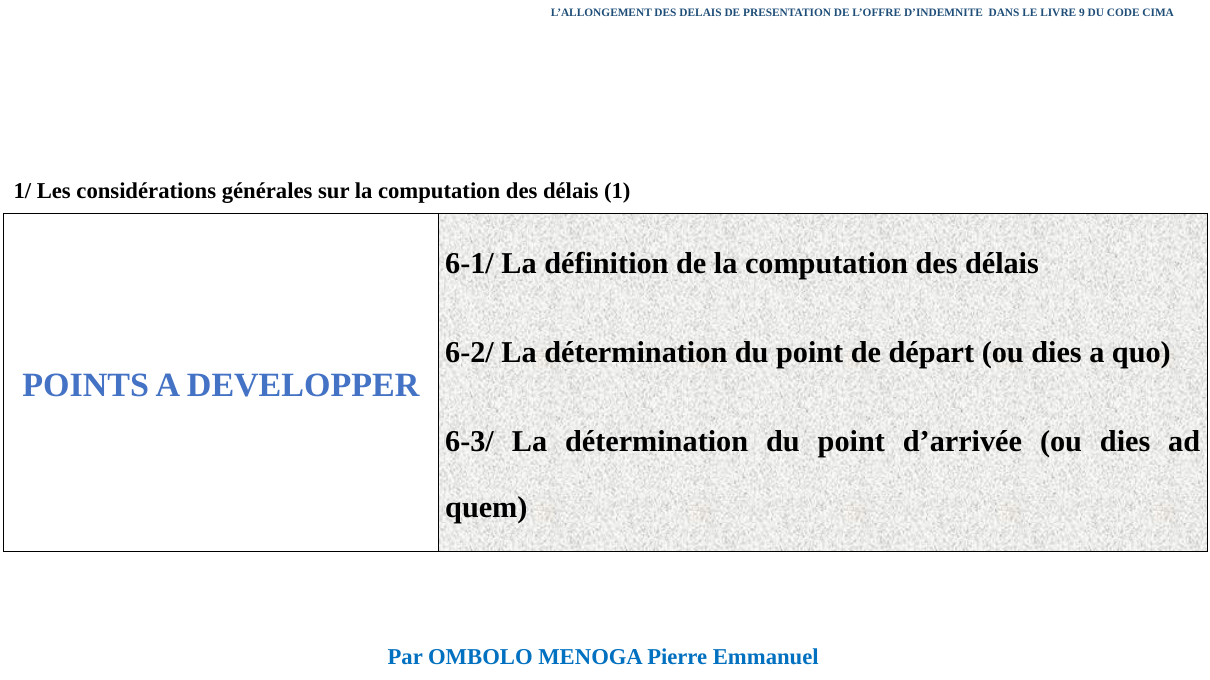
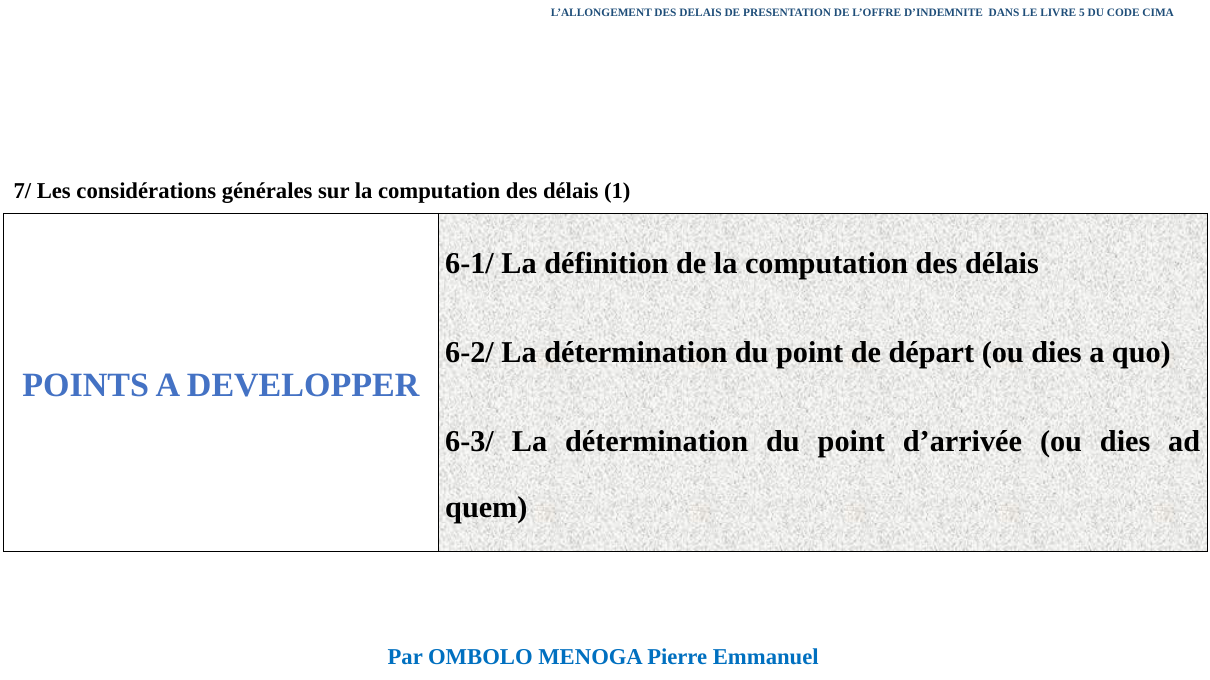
9: 9 -> 5
1/: 1/ -> 7/
